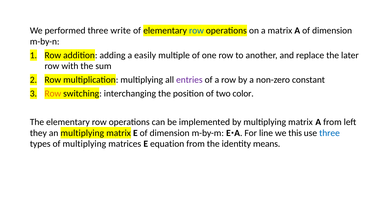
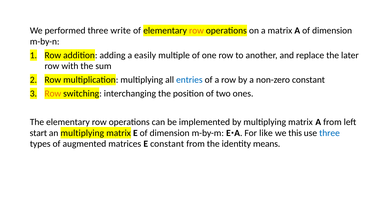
row at (196, 31) colour: blue -> orange
entries colour: purple -> blue
color: color -> ones
line: line -> like
they: they -> start
of multiplying: multiplying -> augmented
E equation: equation -> constant
